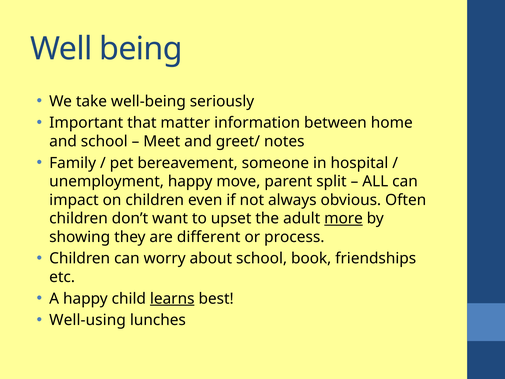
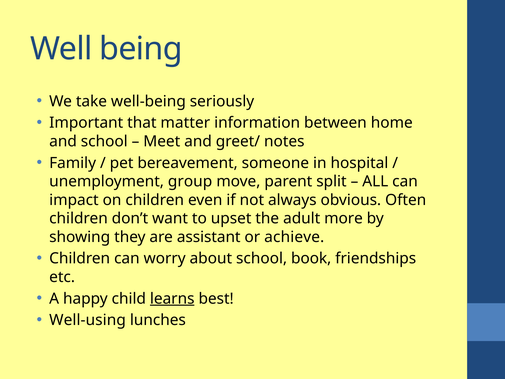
unemployment happy: happy -> group
more underline: present -> none
different: different -> assistant
process: process -> achieve
